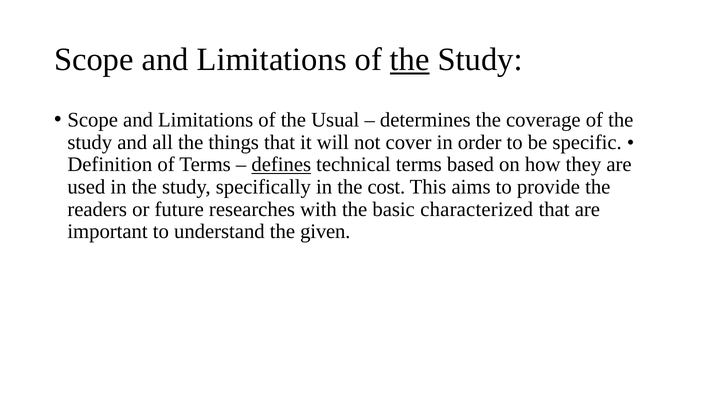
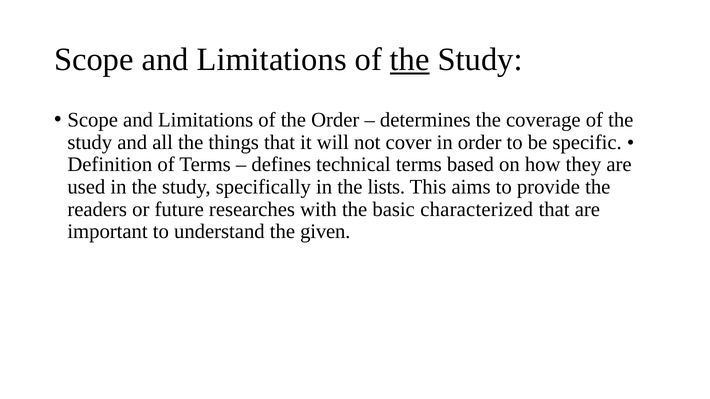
the Usual: Usual -> Order
defines underline: present -> none
cost: cost -> lists
